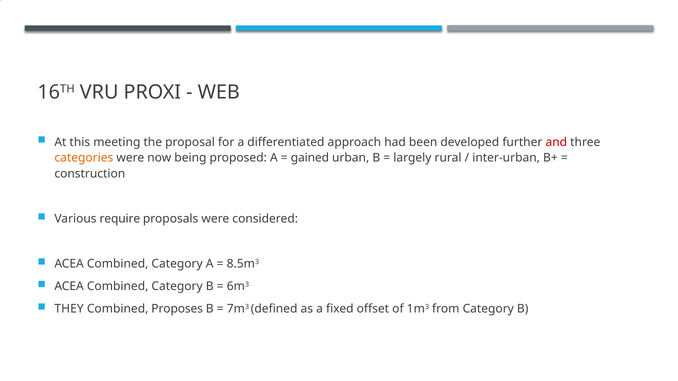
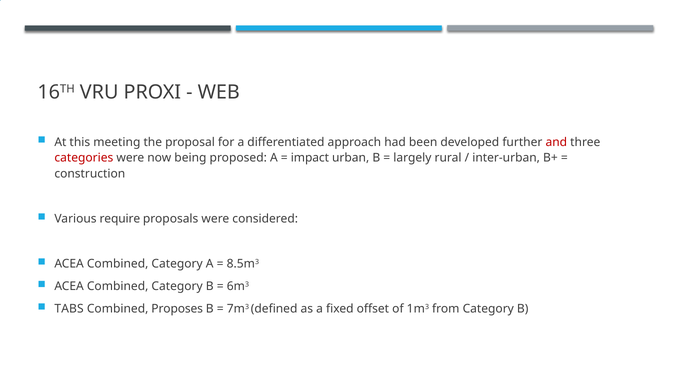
categories colour: orange -> red
gained: gained -> impact
THEY: THEY -> TABS
